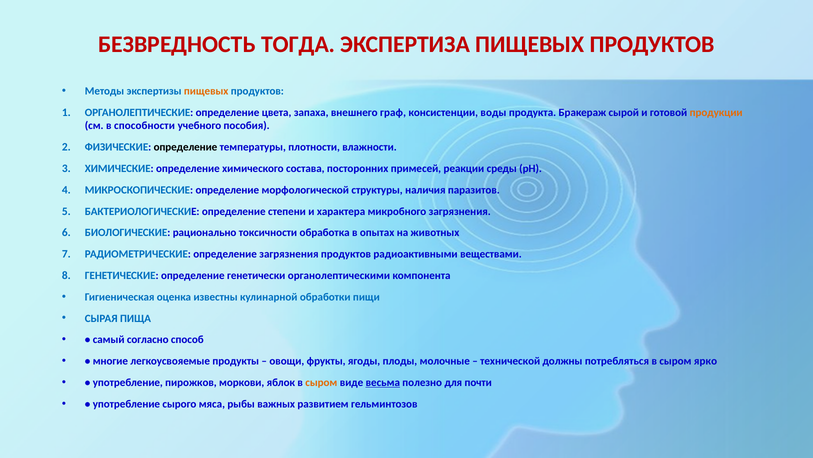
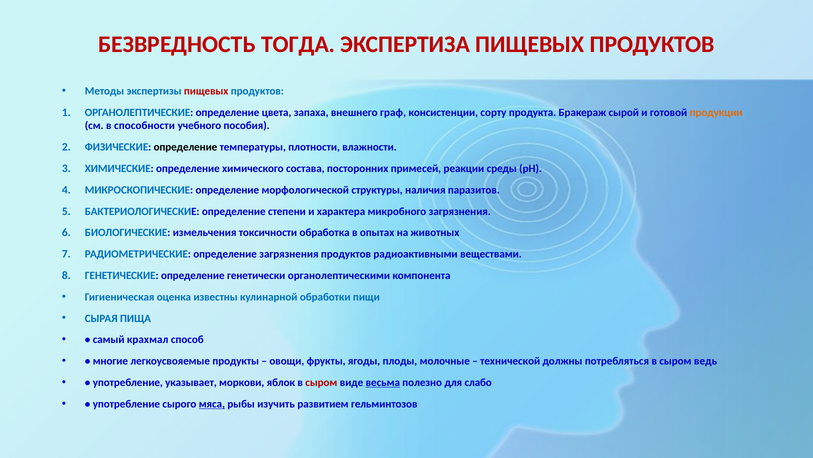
пищевых at (206, 91) colour: orange -> red
воды: воды -> сорту
рационально: рационально -> измельчения
согласно: согласно -> крахмал
ярко: ярко -> ведь
пирожков: пирожков -> указывает
сыром at (321, 382) colour: orange -> red
почти: почти -> слабо
мяса underline: none -> present
важных: важных -> изучить
